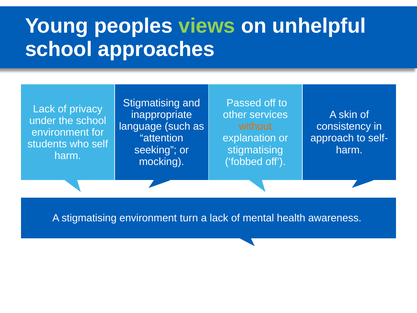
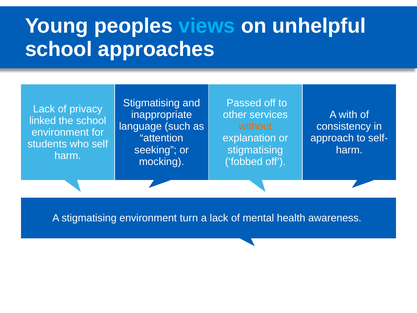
views colour: light green -> light blue
skin: skin -> with
under: under -> linked
